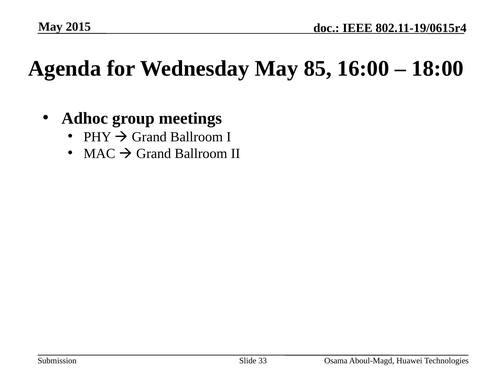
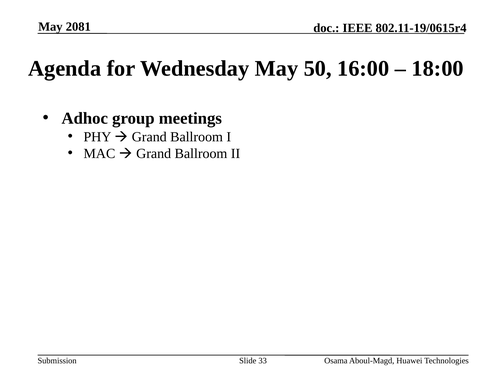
2015: 2015 -> 2081
85: 85 -> 50
